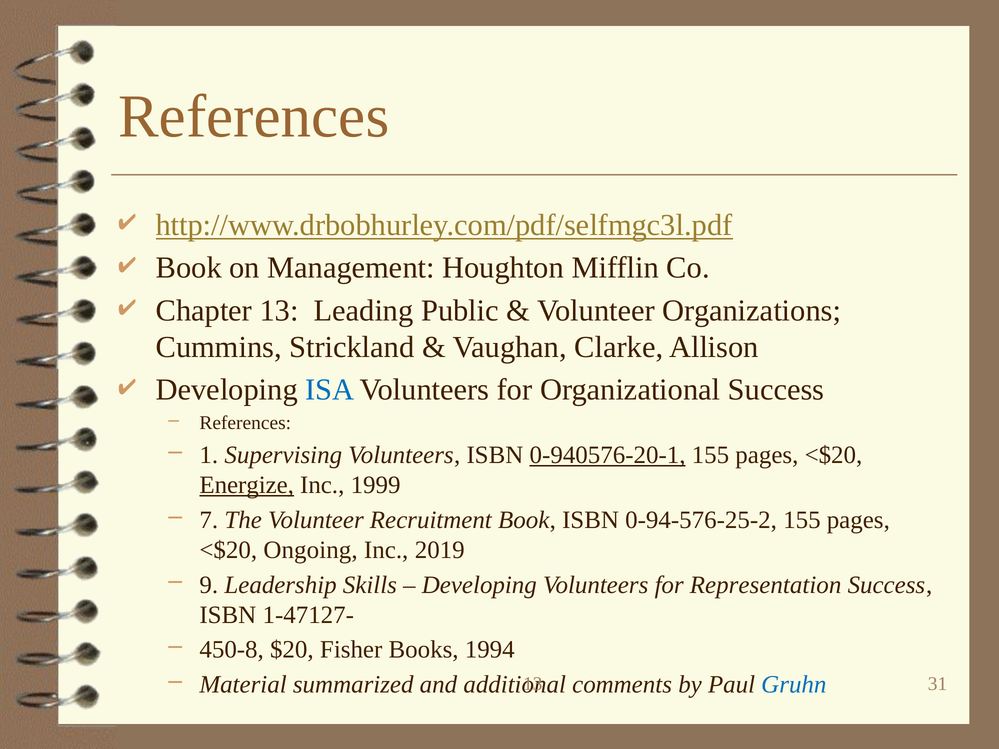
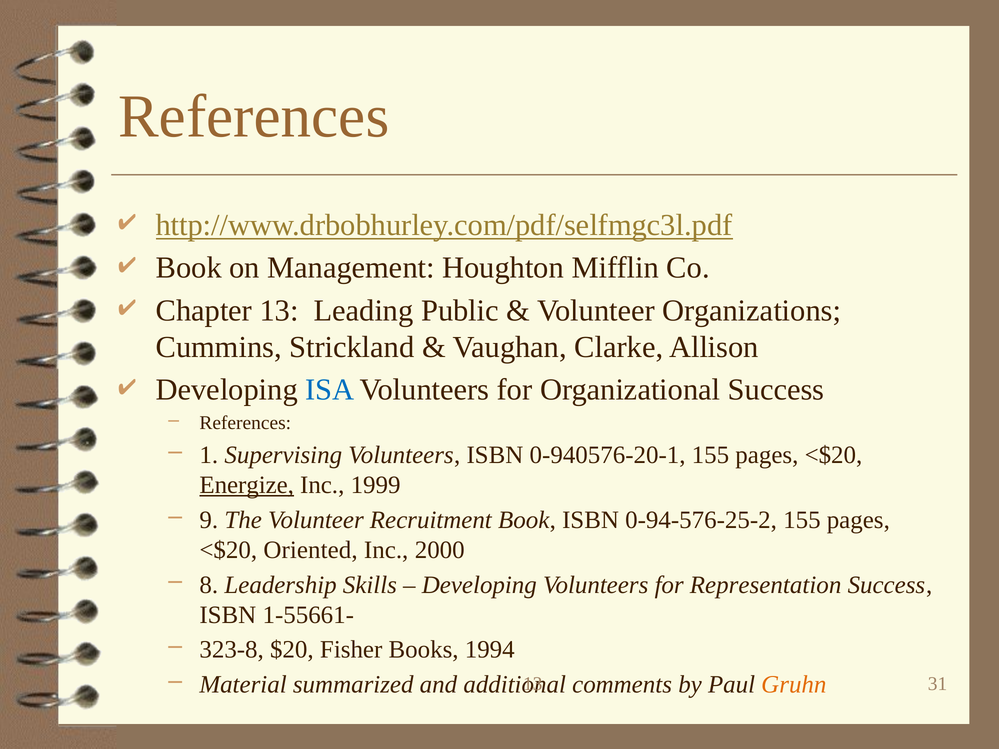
0-940576-20-1 underline: present -> none
7: 7 -> 9
Ongoing: Ongoing -> Oriented
2019: 2019 -> 2000
9: 9 -> 8
1-47127-: 1-47127- -> 1-55661-
450-8: 450-8 -> 323-8
Gruhn colour: blue -> orange
